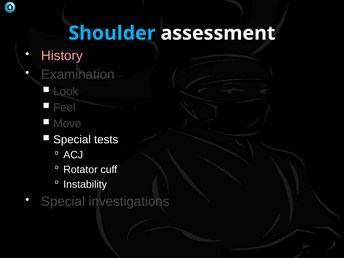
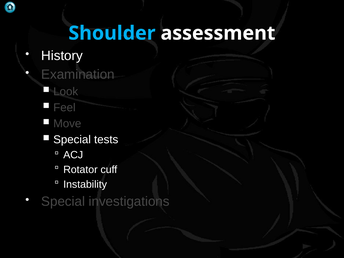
History colour: pink -> white
